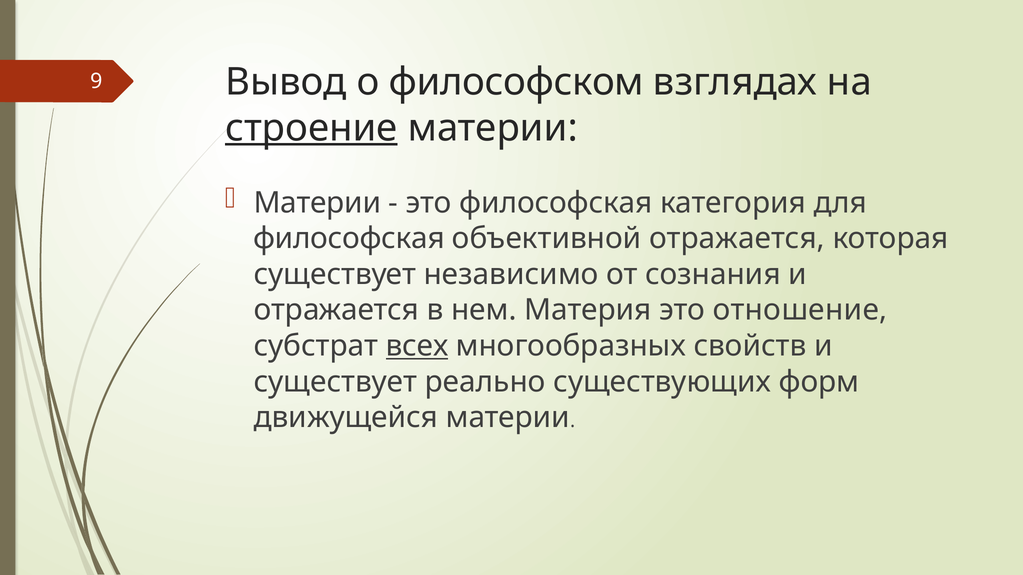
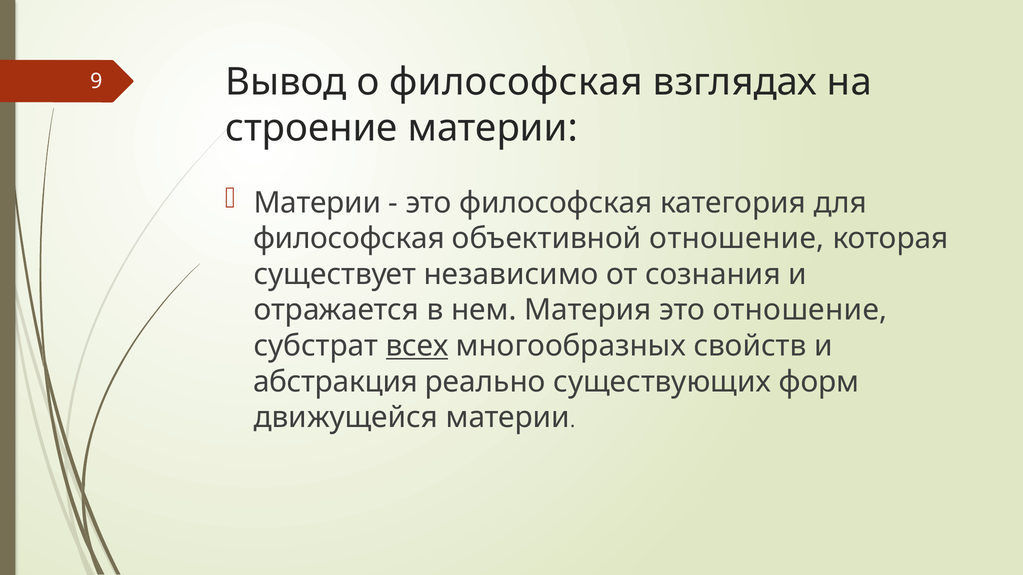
о философском: философском -> философская
строение underline: present -> none
объективной отражается: отражается -> отношение
существует at (335, 382): существует -> абстракция
